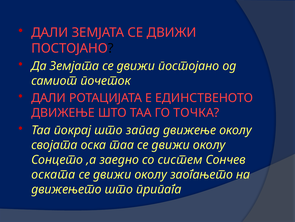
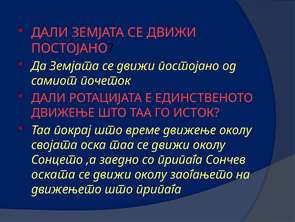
ТОЧКА: ТОЧКА -> ИСТОК
запад: запад -> време
со систем: систем -> припаѓа
